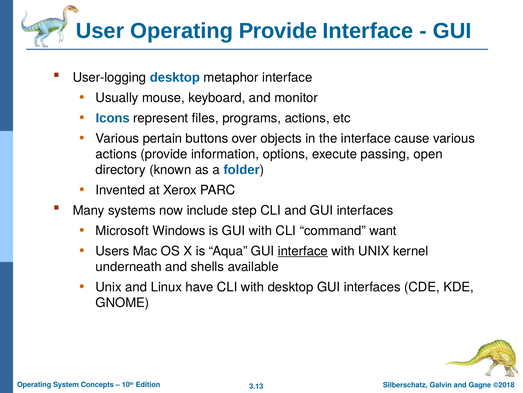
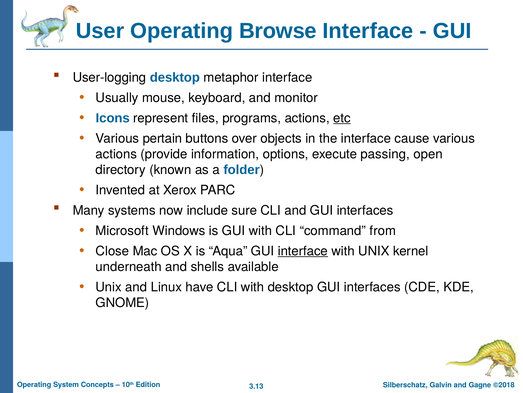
Operating Provide: Provide -> Browse
etc underline: none -> present
step: step -> sure
want: want -> from
Users: Users -> Close
